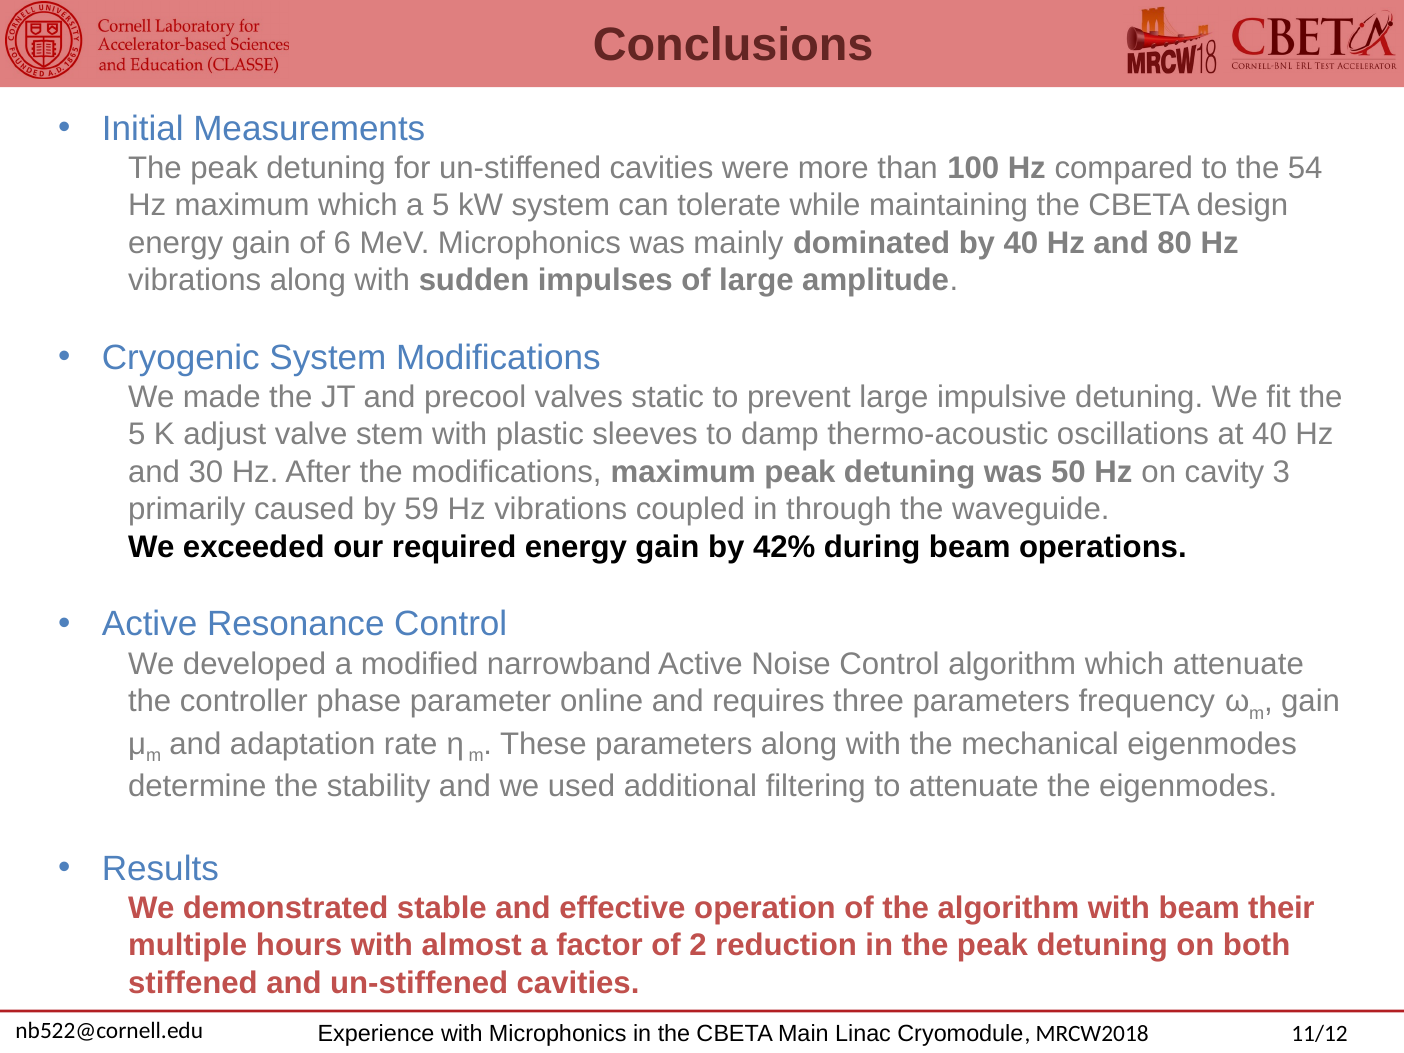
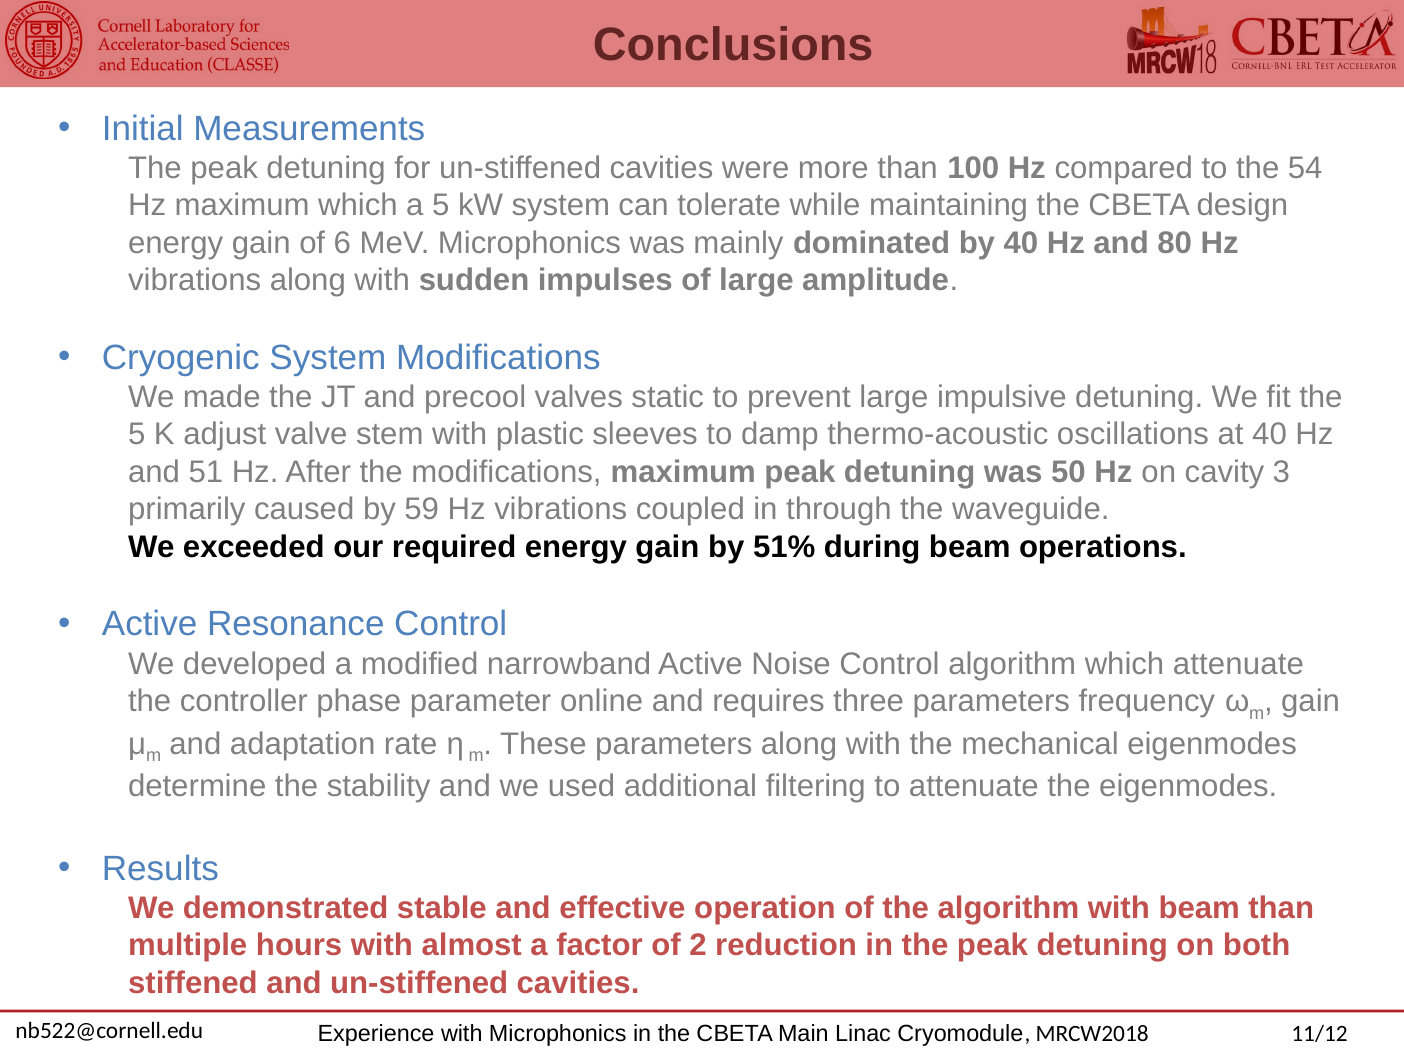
30: 30 -> 51
42%: 42% -> 51%
beam their: their -> than
